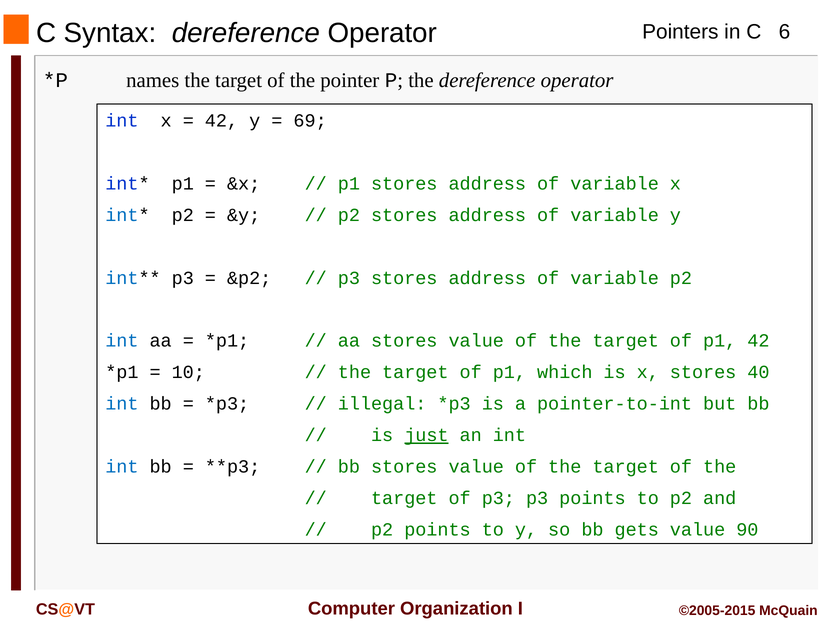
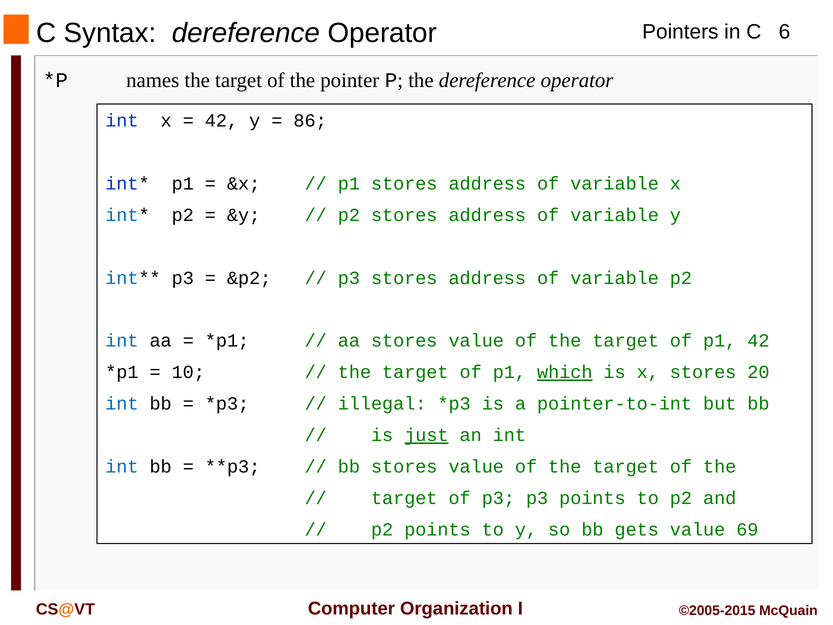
69: 69 -> 86
which underline: none -> present
40: 40 -> 20
90: 90 -> 69
